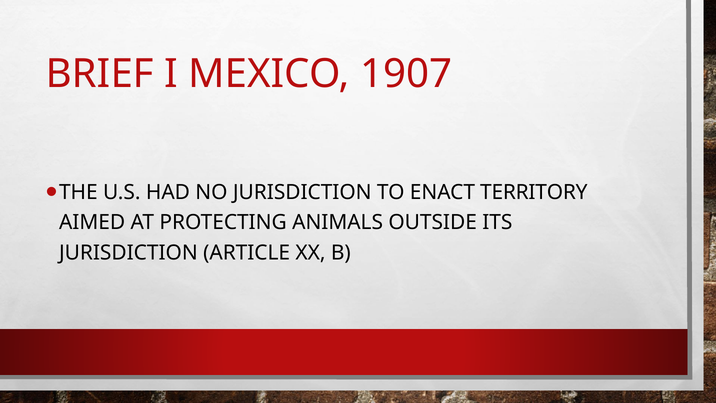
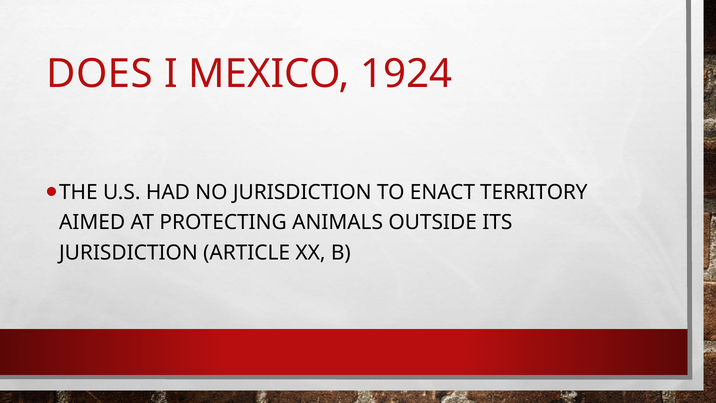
BRIEF: BRIEF -> DOES
1907: 1907 -> 1924
